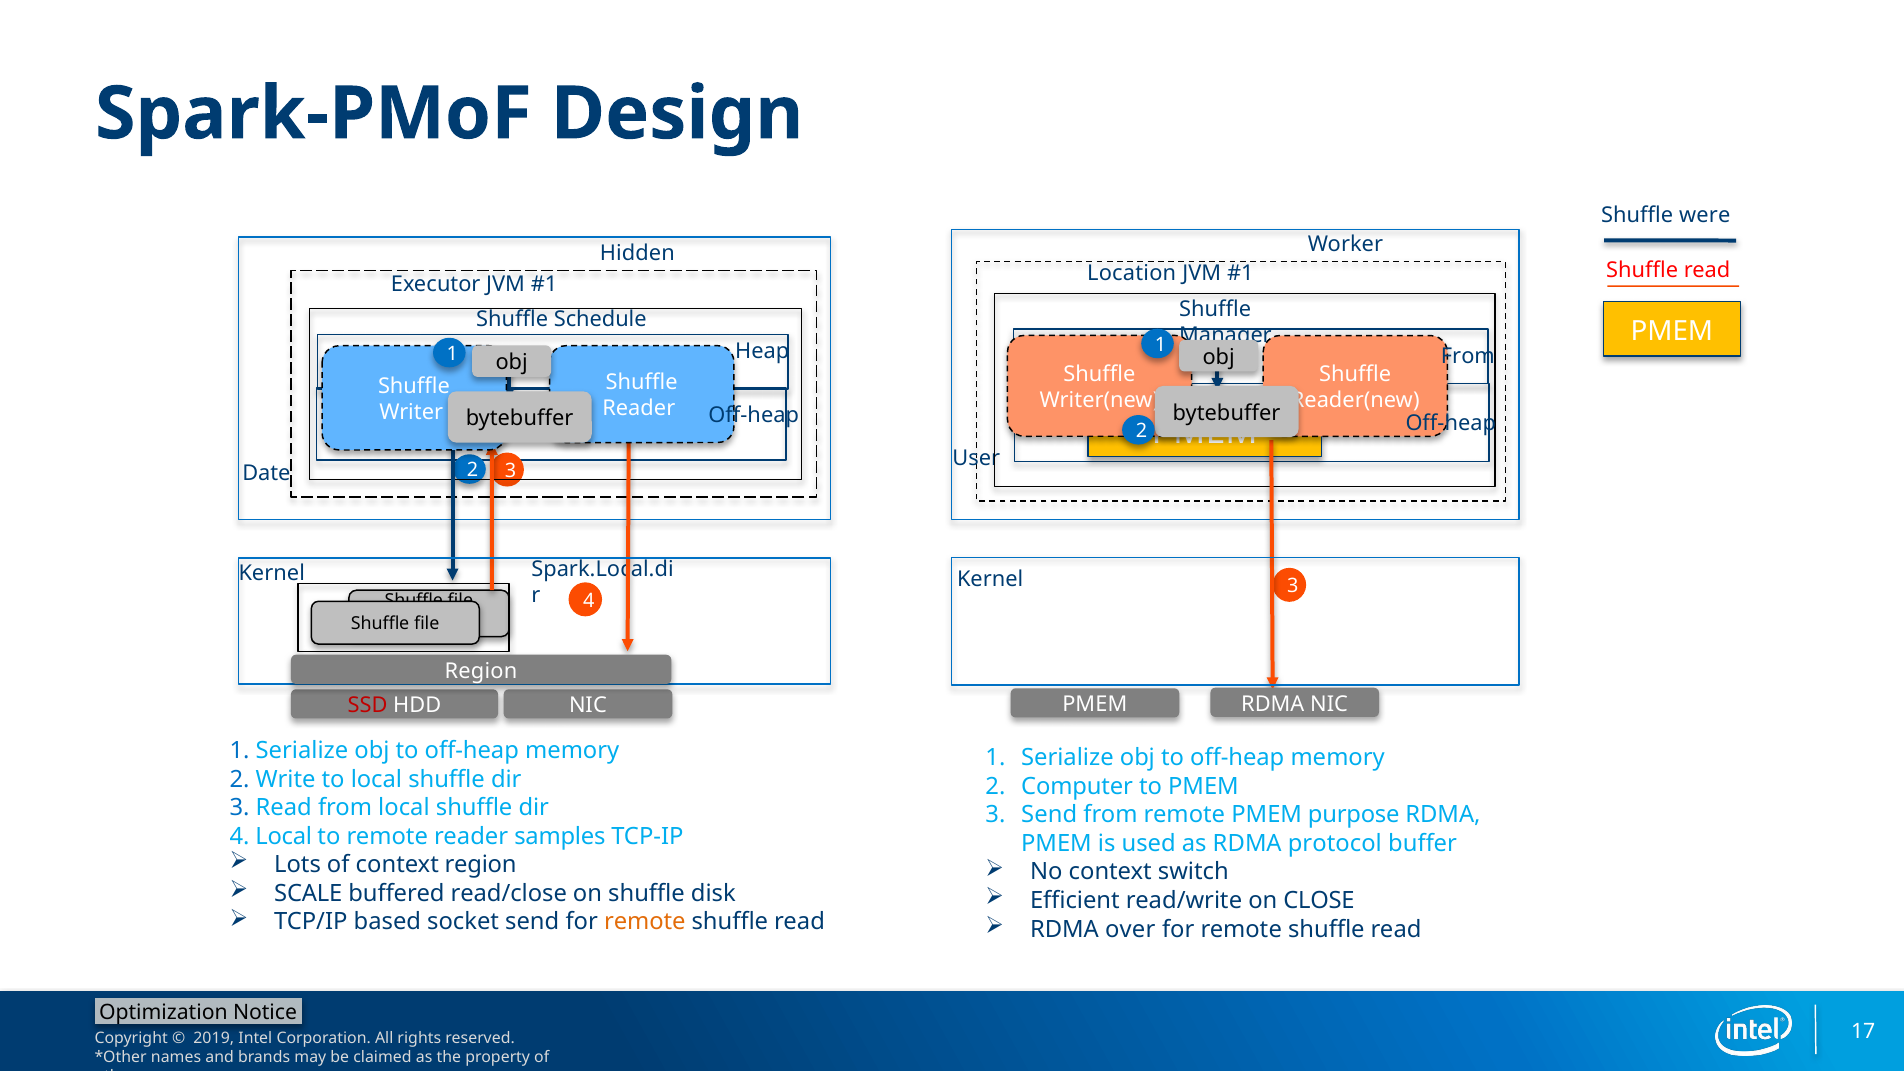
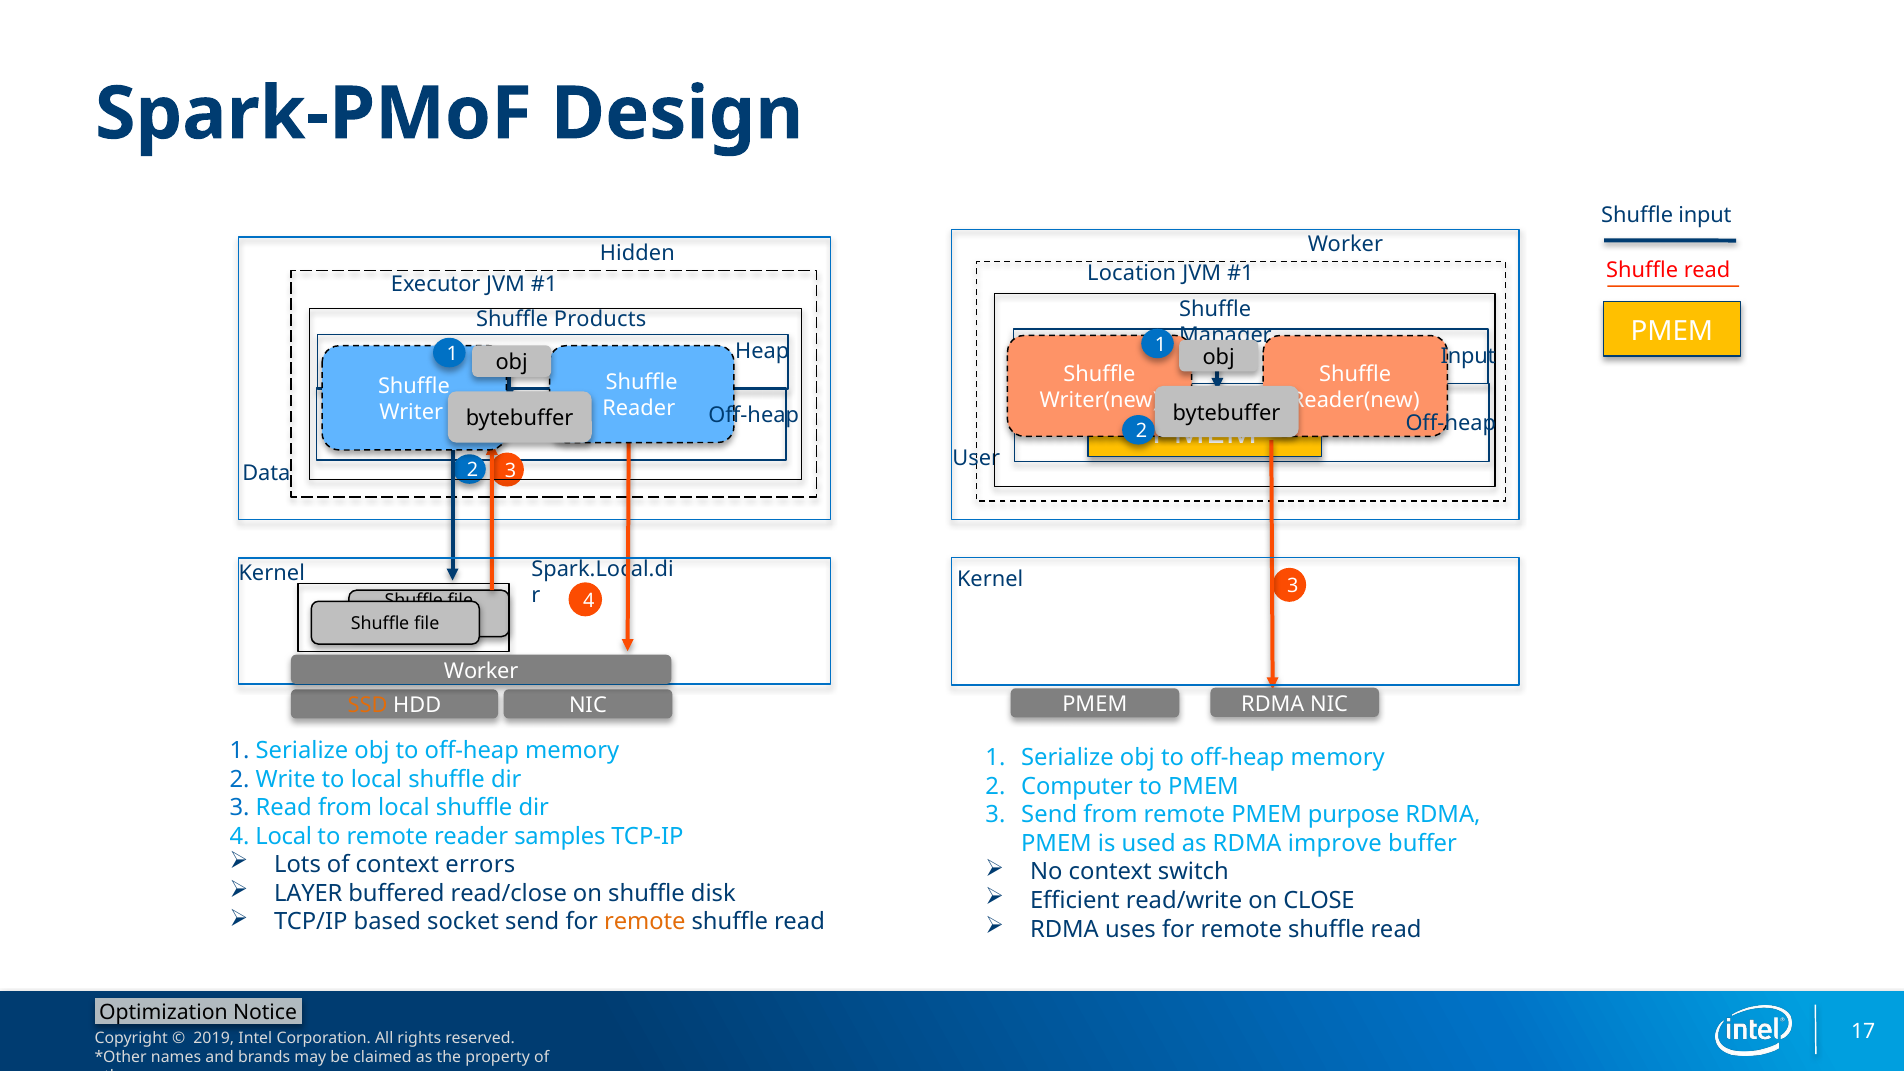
Shuffle were: were -> input
Schedule: Schedule -> Products
From at (1468, 356): From -> Input
Date: Date -> Data
Region at (481, 671): Region -> Worker
SSD colour: red -> orange
protocol: protocol -> improve
context region: region -> errors
SCALE: SCALE -> LAYER
over: over -> uses
